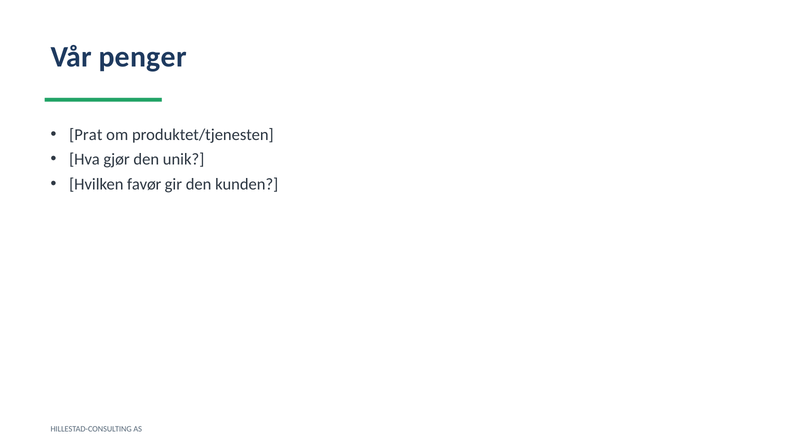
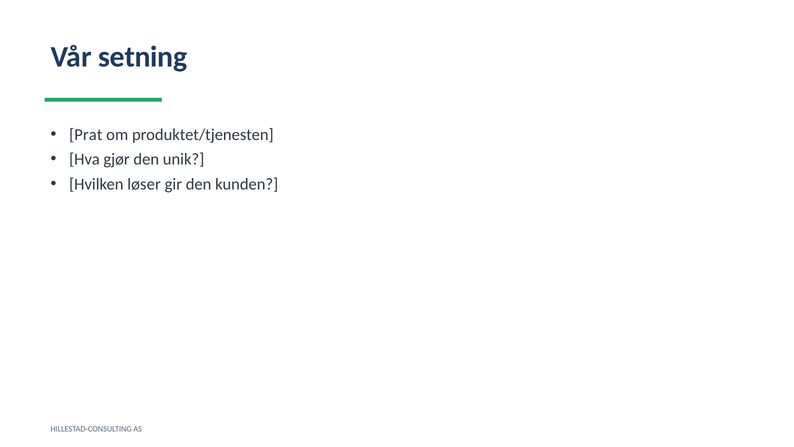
penger: penger -> setning
favør: favør -> løser
